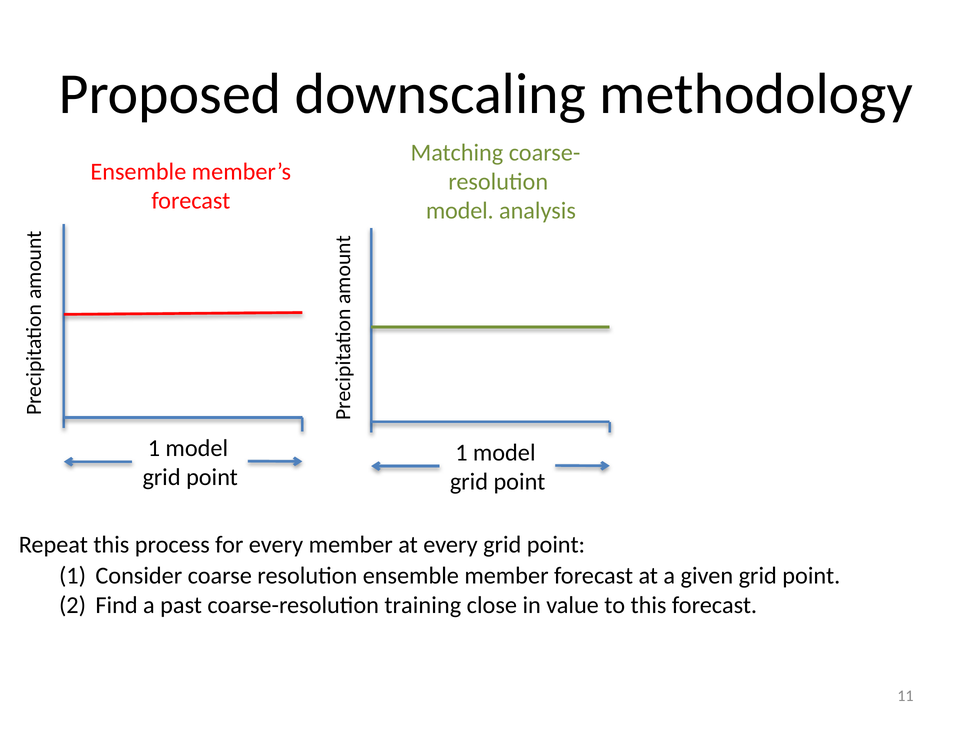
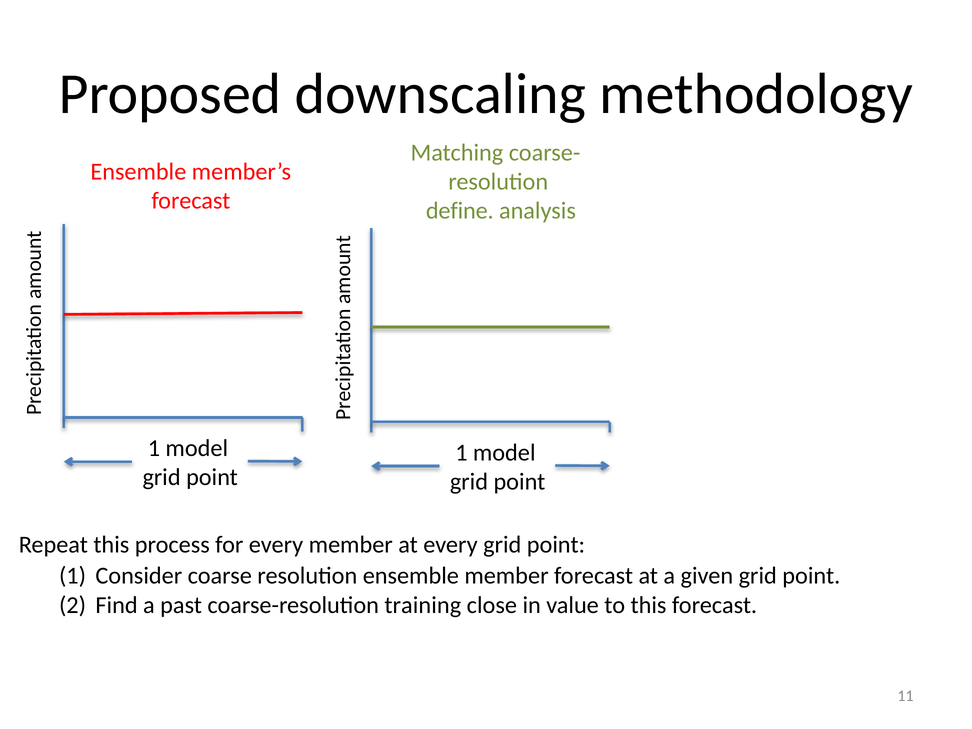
model at (460, 211): model -> define
